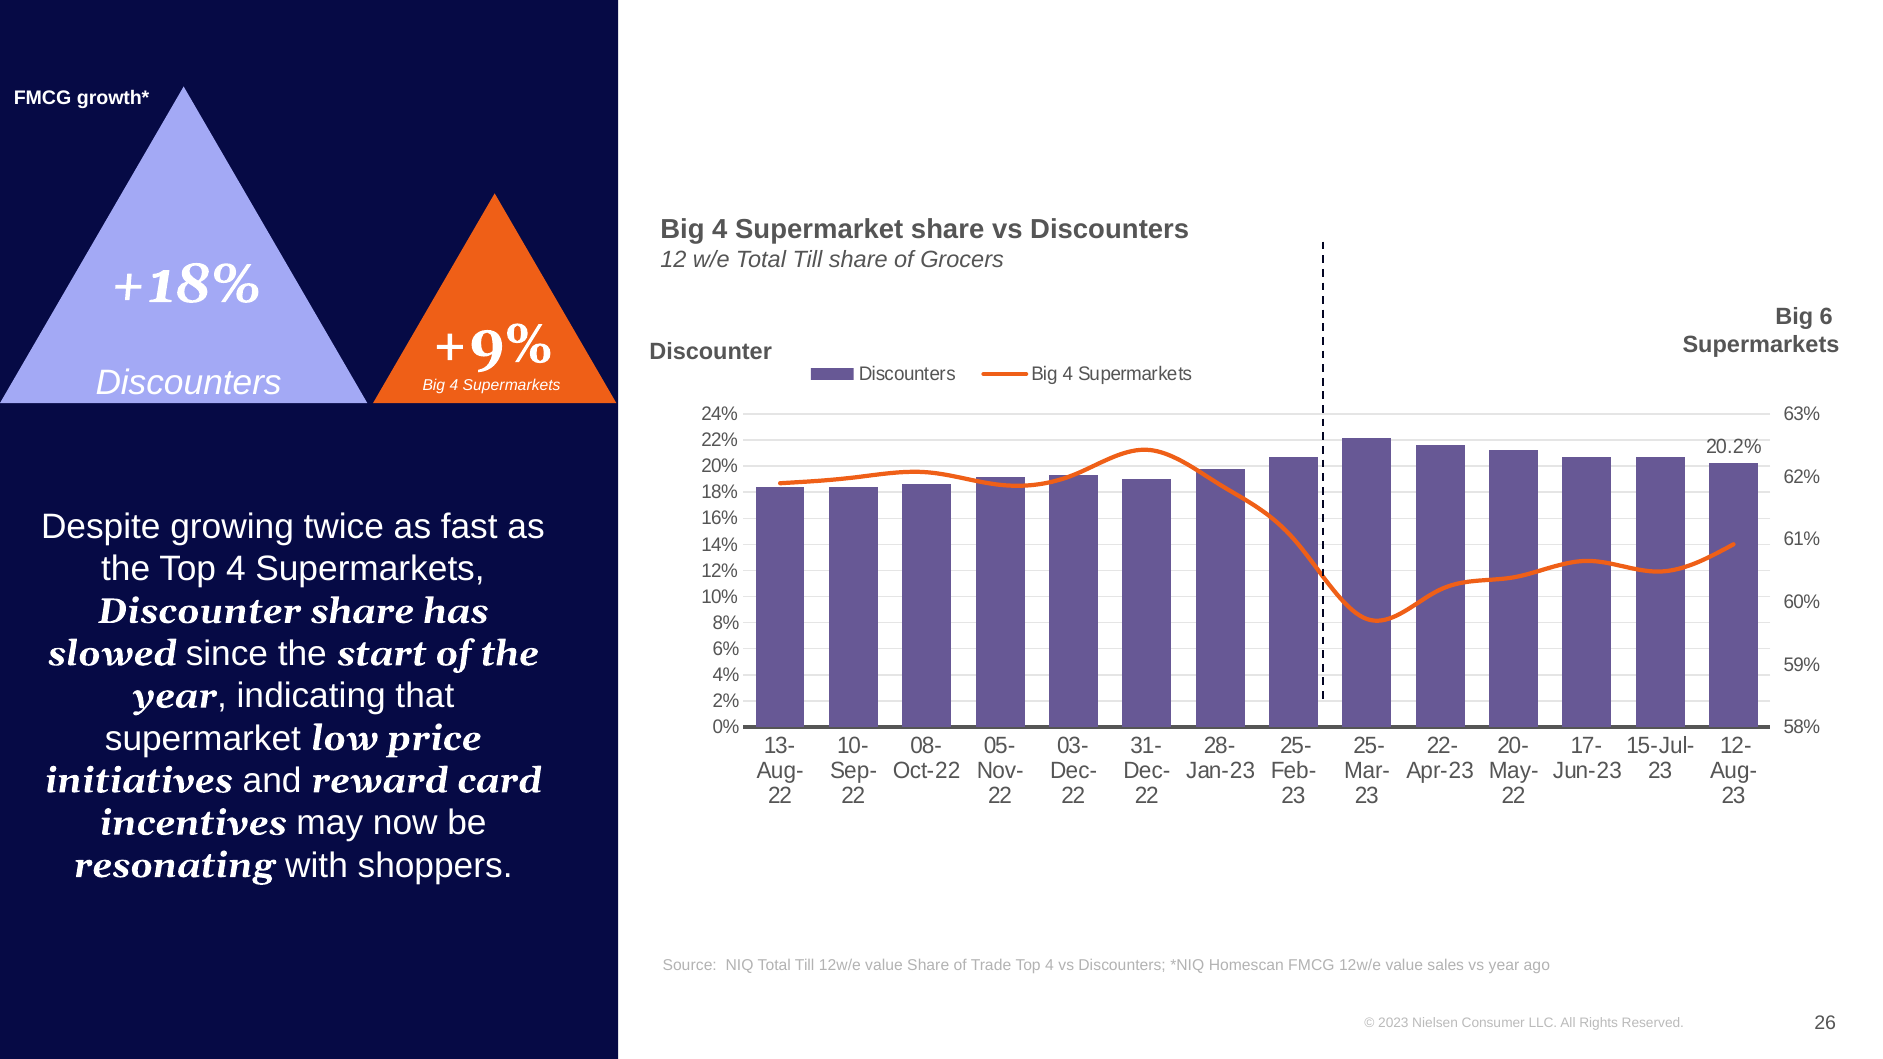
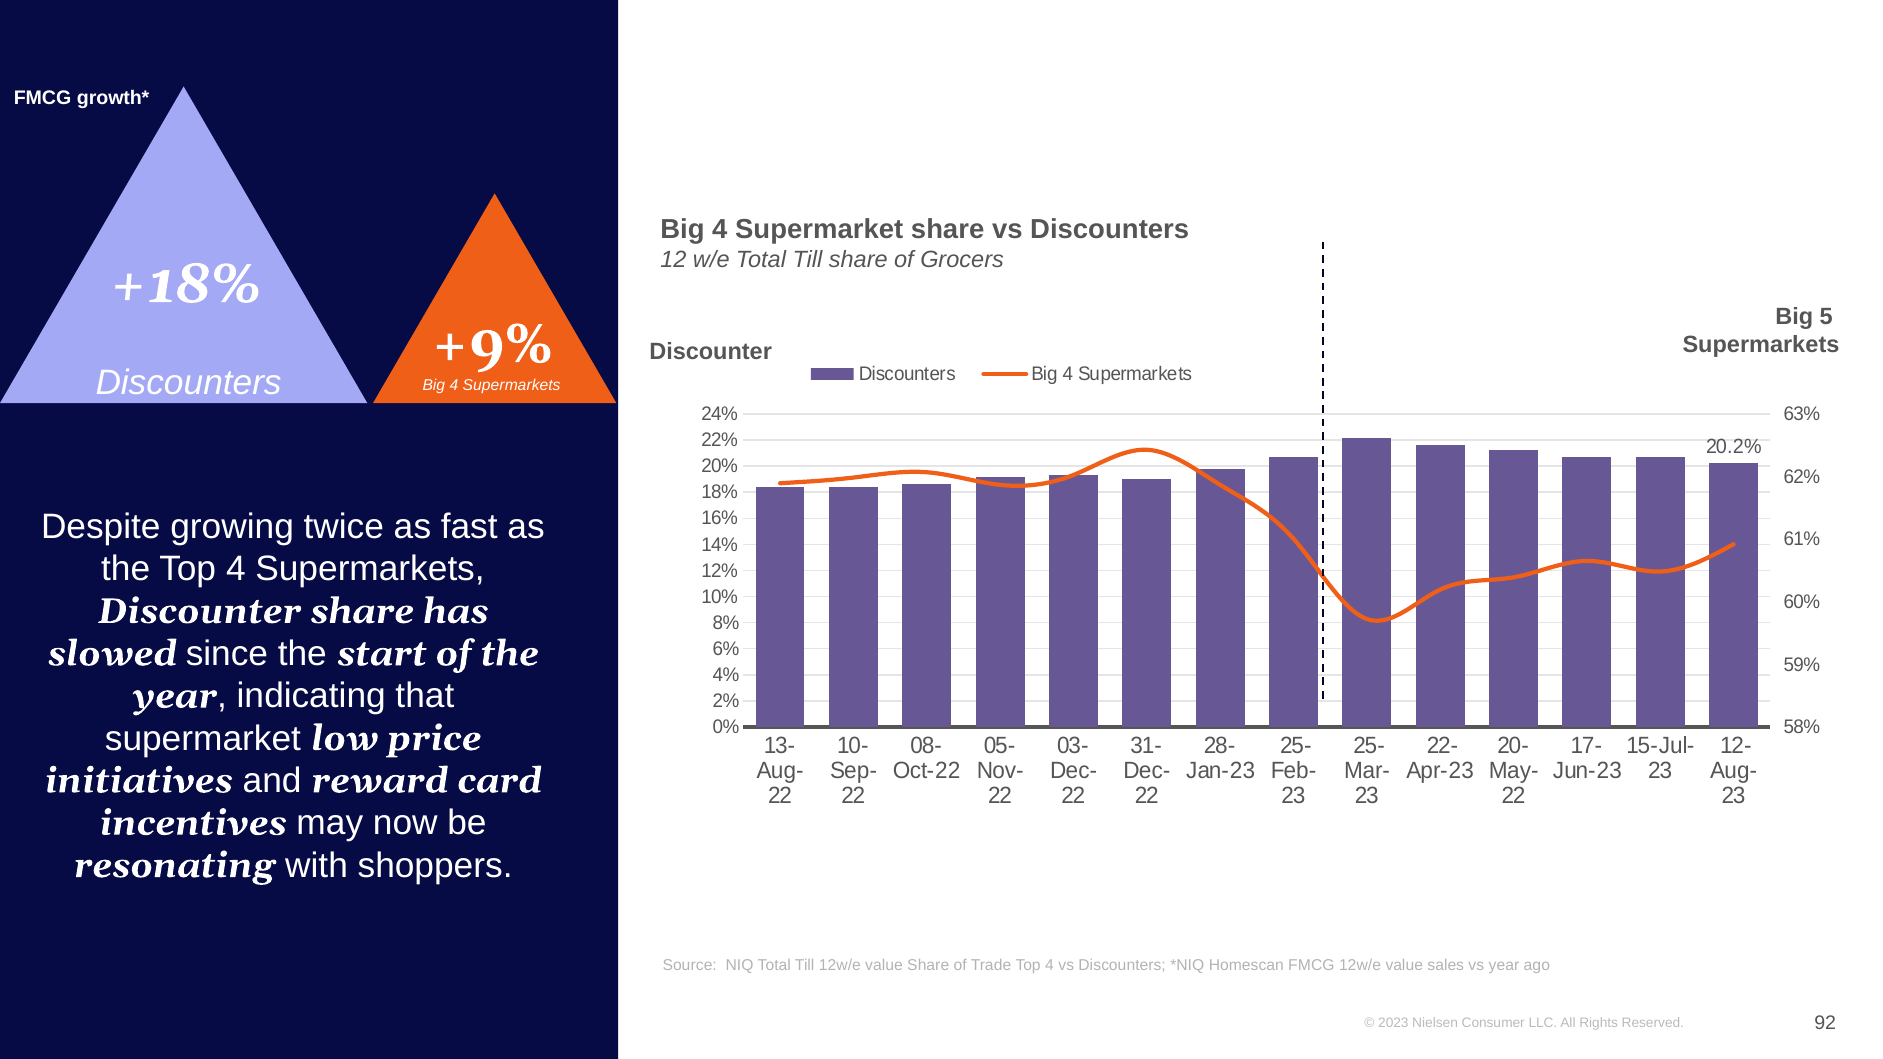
6: 6 -> 5
26: 26 -> 92
